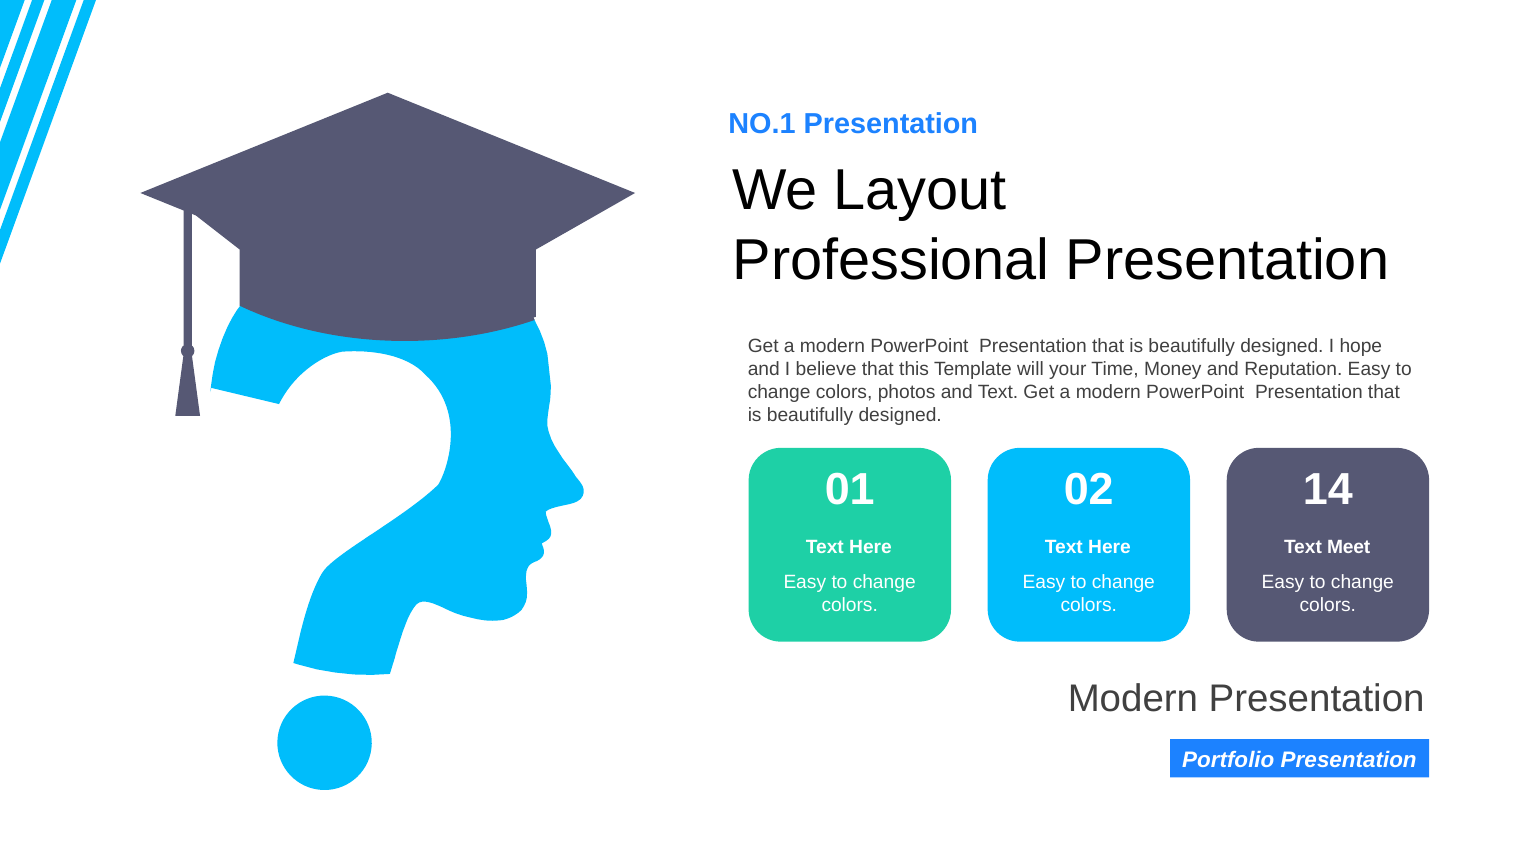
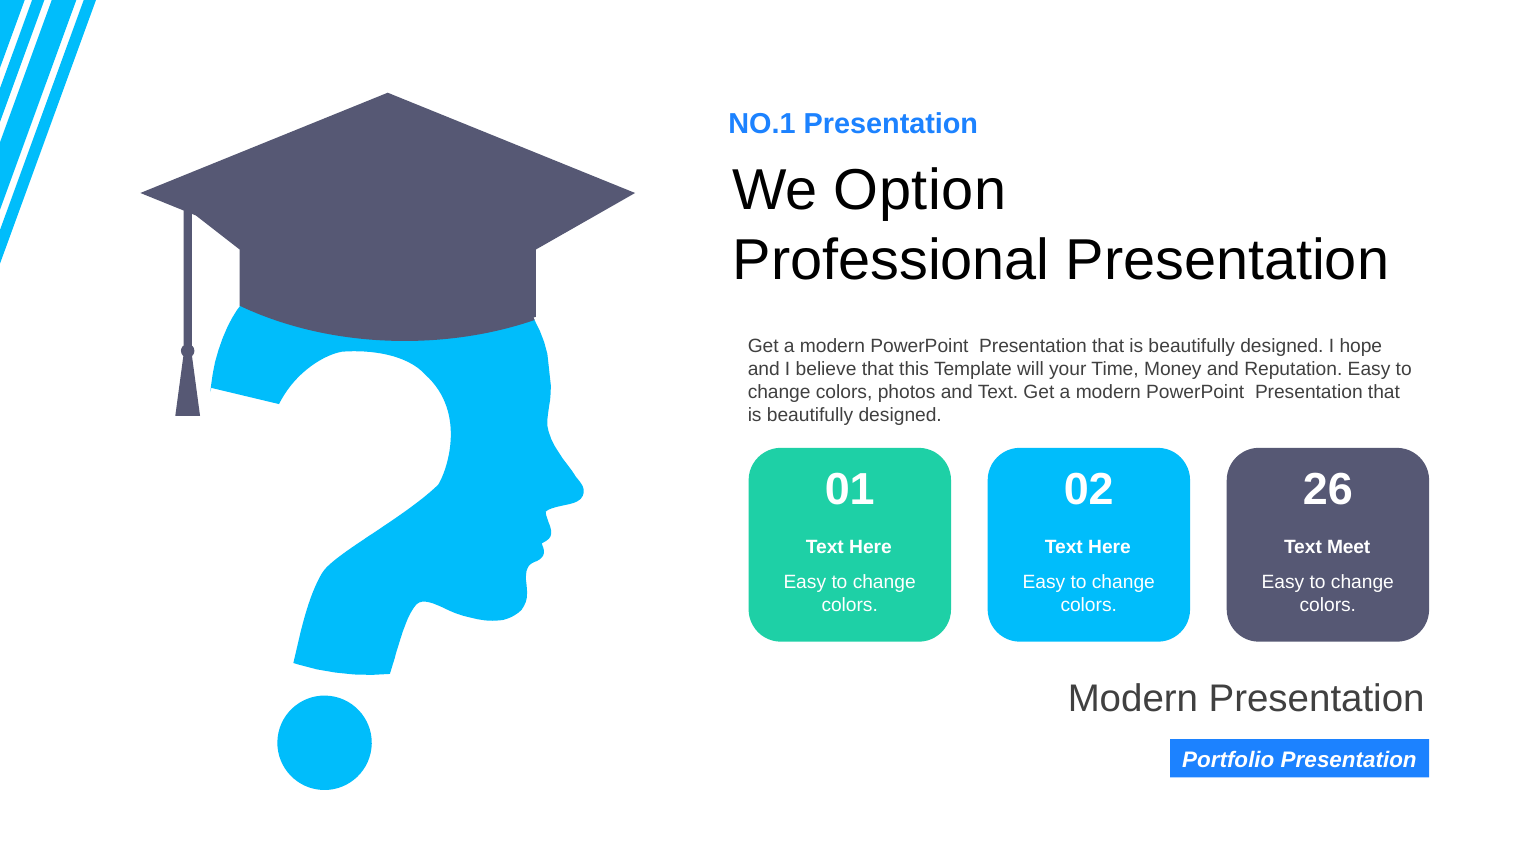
Layout: Layout -> Option
14: 14 -> 26
